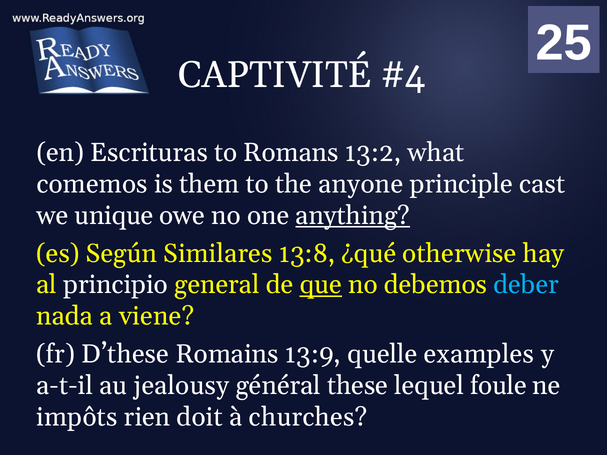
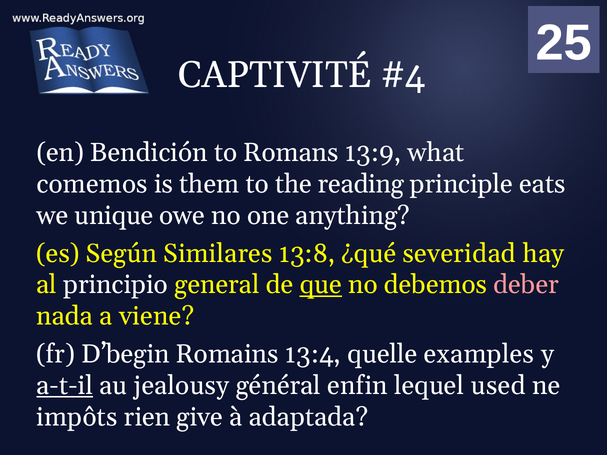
Escrituras: Escrituras -> Bendición
13:2: 13:2 -> 13:9
anyone: anyone -> reading
cast: cast -> eats
anything underline: present -> none
otherwise: otherwise -> severidad
deber colour: light blue -> pink
D’these: D’these -> D’begin
13:9: 13:9 -> 13:4
a-t-il underline: none -> present
these: these -> enfin
foule: foule -> used
doit: doit -> give
churches: churches -> adaptada
